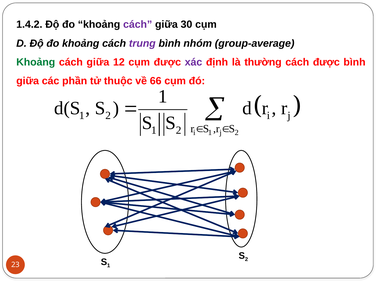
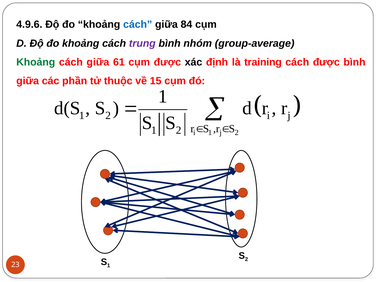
1.4.2: 1.4.2 -> 4.9.6
cách at (138, 25) colour: purple -> blue
30: 30 -> 84
12: 12 -> 61
xác colour: purple -> black
thường: thường -> training
66: 66 -> 15
